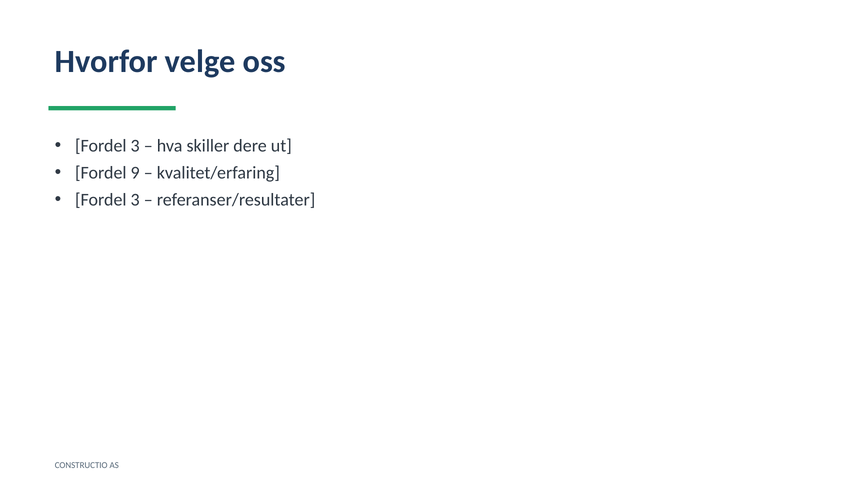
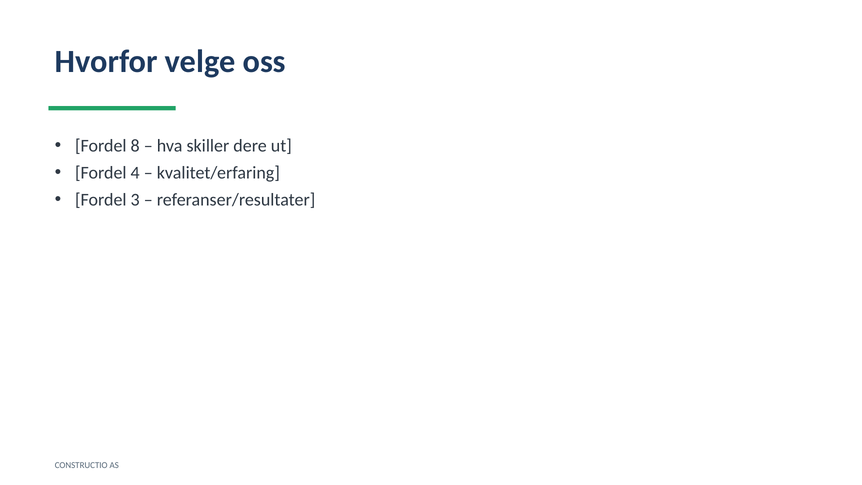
3 at (135, 146): 3 -> 8
9: 9 -> 4
